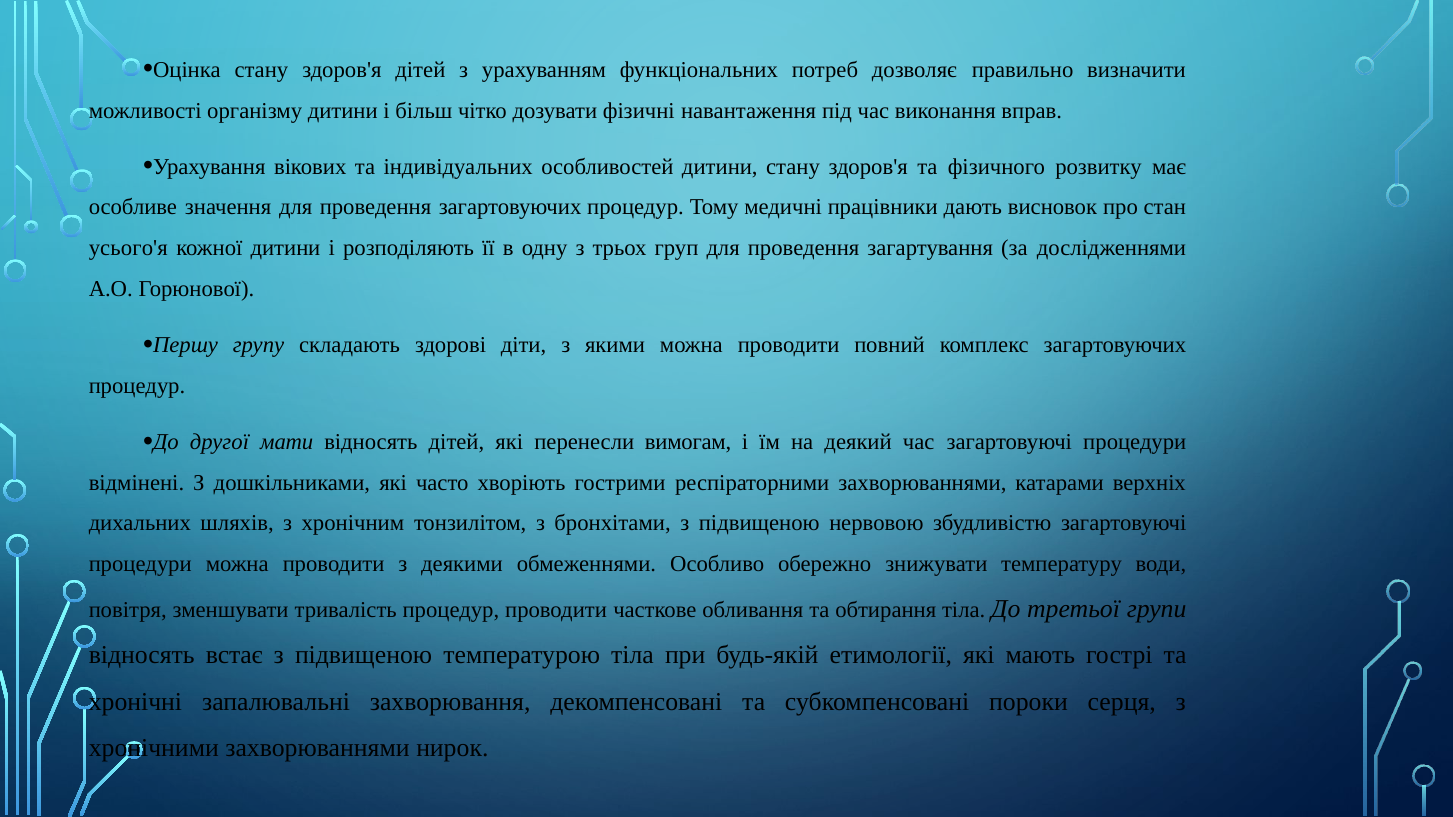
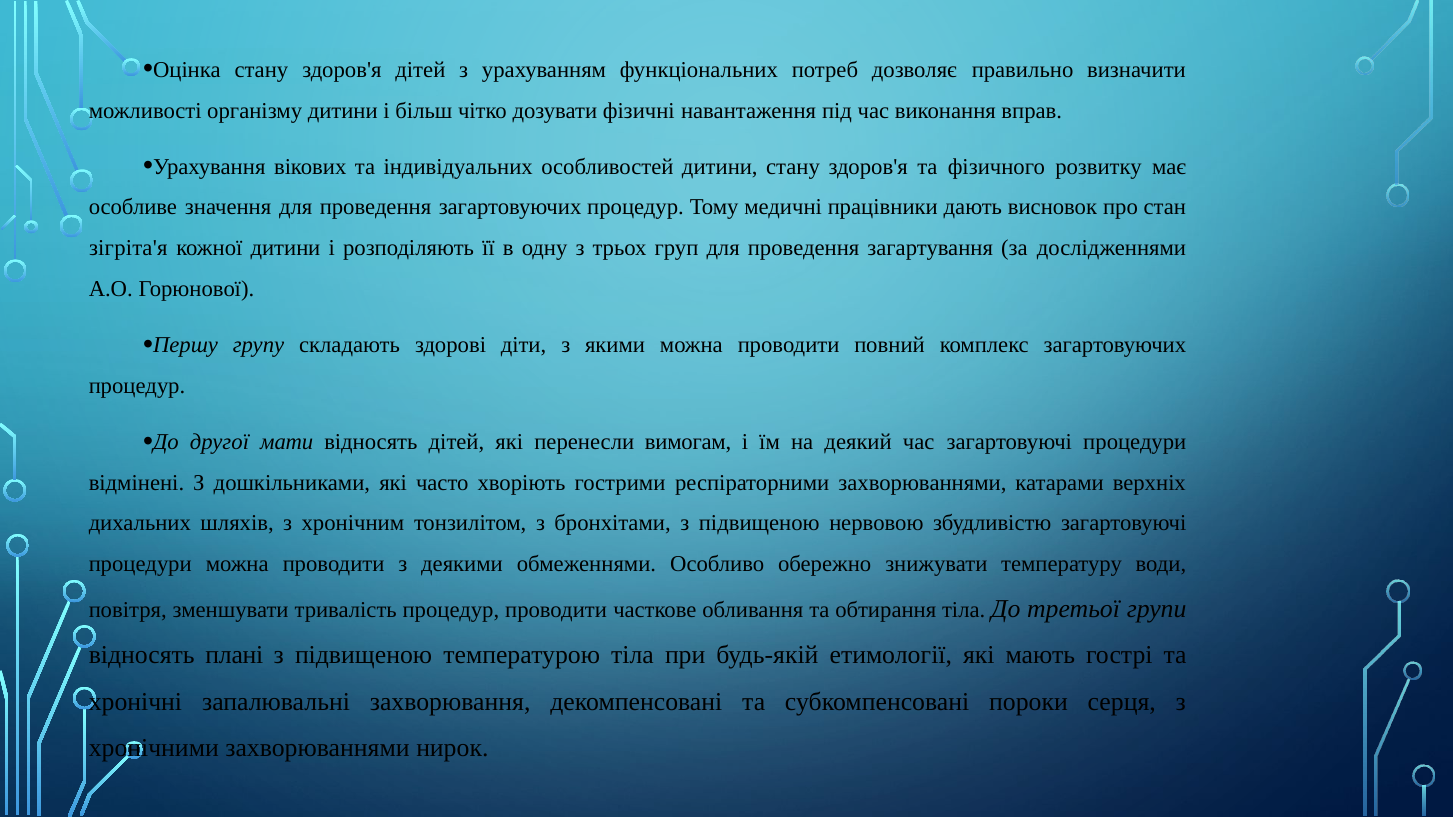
усього'я: усього'я -> зігріта'я
встає: встає -> плані
